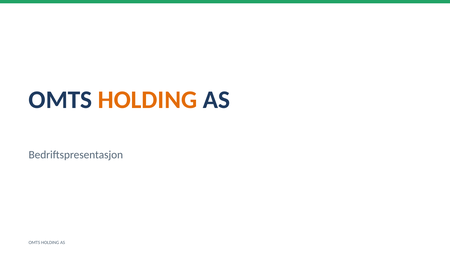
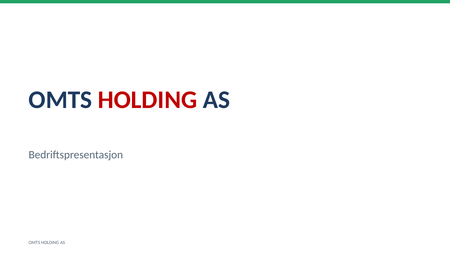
HOLDING at (148, 100) colour: orange -> red
